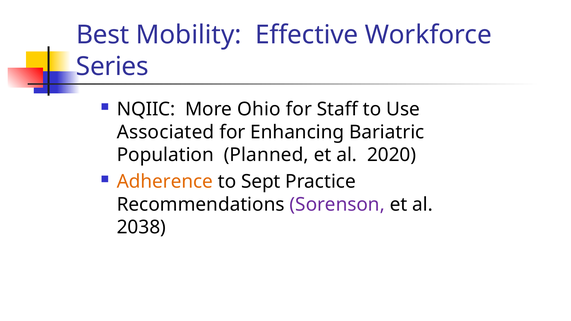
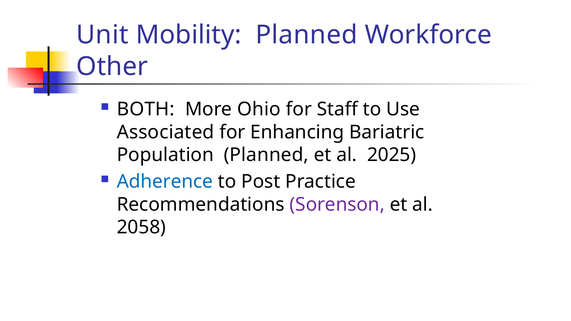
Best: Best -> Unit
Mobility Effective: Effective -> Planned
Series: Series -> Other
NQIIC: NQIIC -> BOTH
2020: 2020 -> 2025
Adherence colour: orange -> blue
Sept: Sept -> Post
2038: 2038 -> 2058
